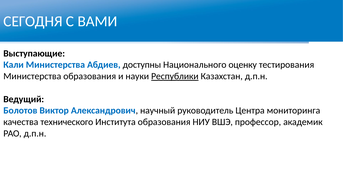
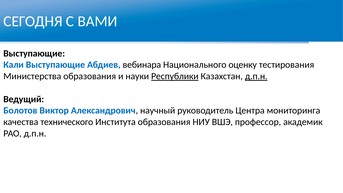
Кали Министерства: Министерства -> Выступающие
доступны: доступны -> вебинара
д.п.н at (256, 76) underline: none -> present
